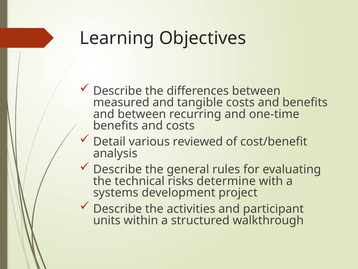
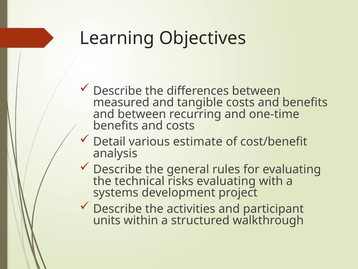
reviewed: reviewed -> estimate
risks determine: determine -> evaluating
